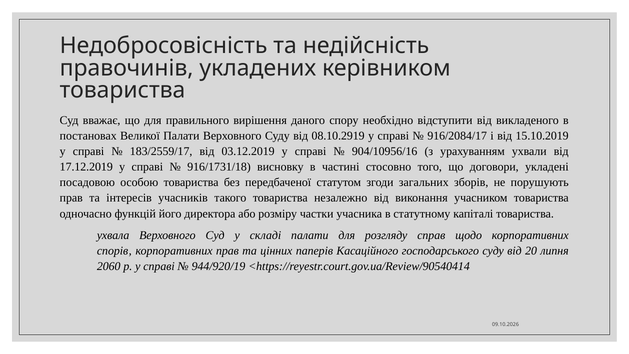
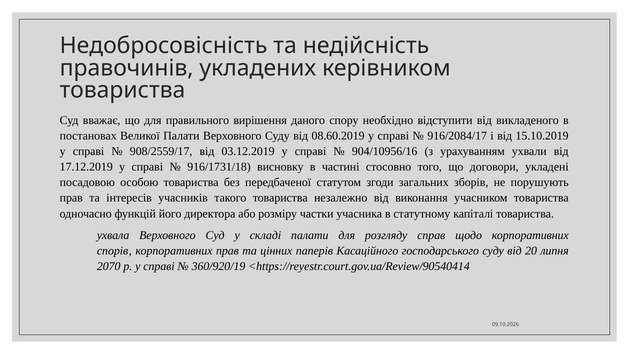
08.10.2919: 08.10.2919 -> 08.60.2019
183/2559/17: 183/2559/17 -> 908/2559/17
2060: 2060 -> 2070
944/920/19: 944/920/19 -> 360/920/19
